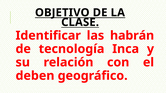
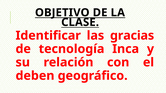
habrán: habrán -> gracias
